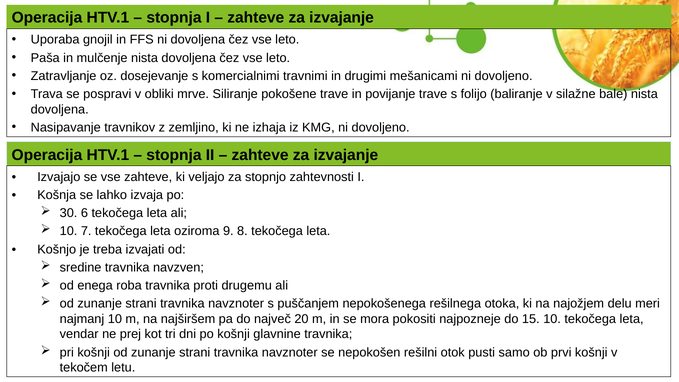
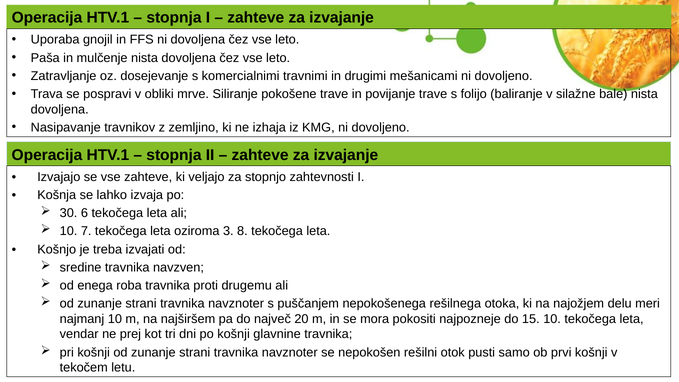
9: 9 -> 3
